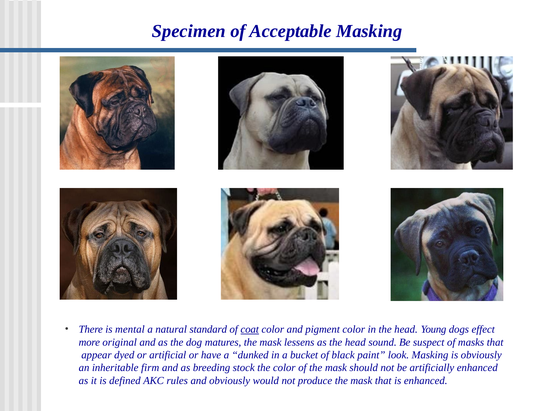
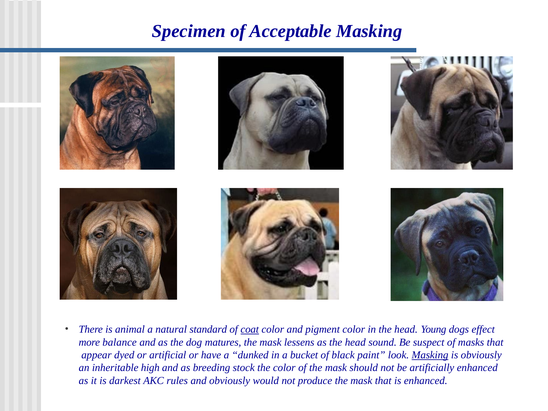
mental: mental -> animal
original: original -> balance
Masking at (430, 355) underline: none -> present
firm: firm -> high
defined: defined -> darkest
